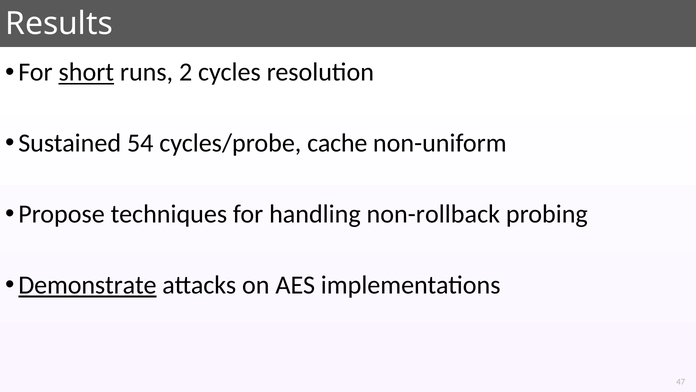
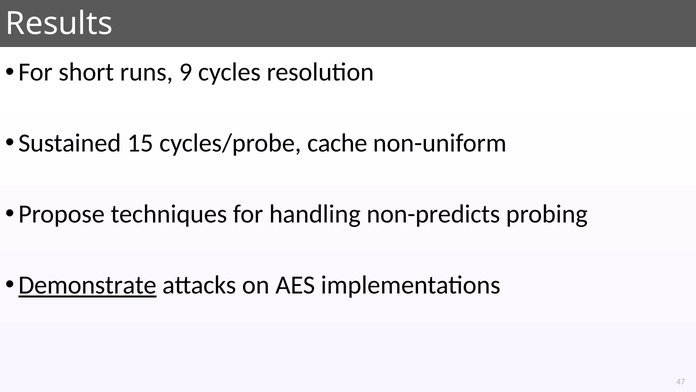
short underline: present -> none
2: 2 -> 9
54: 54 -> 15
non-rollback: non-rollback -> non-predicts
